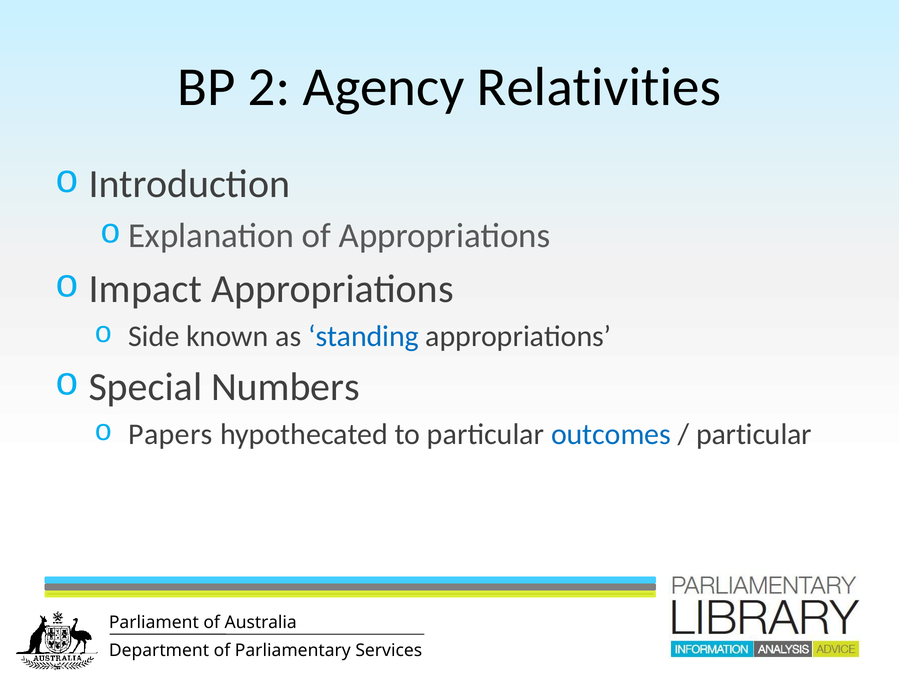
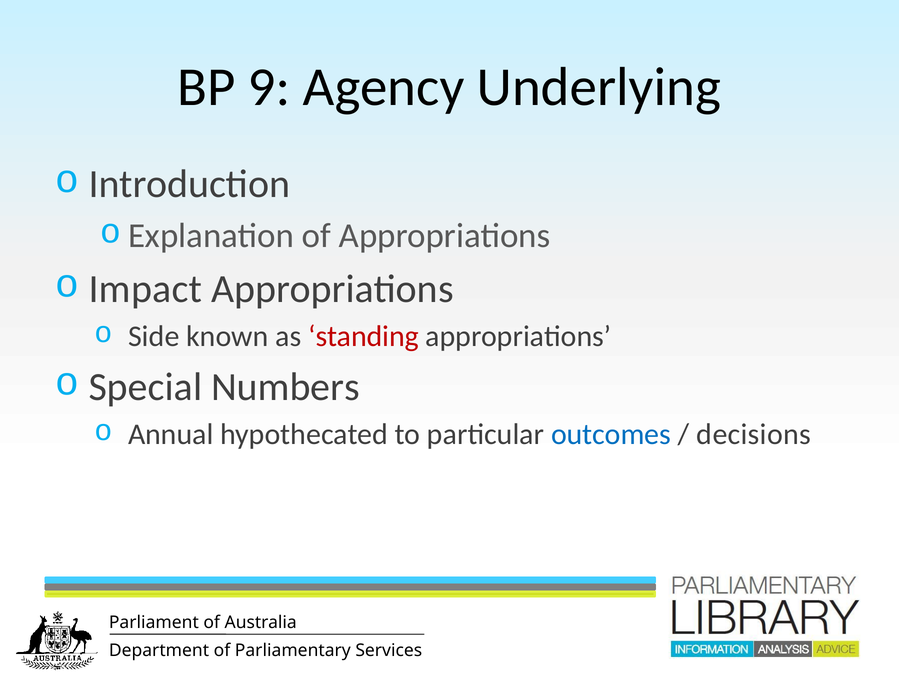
2: 2 -> 9
Relativities: Relativities -> Underlying
standing colour: blue -> red
Papers: Papers -> Annual
particular at (754, 434): particular -> decisions
